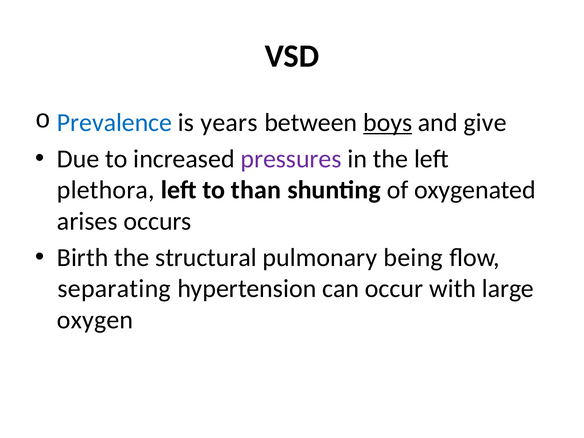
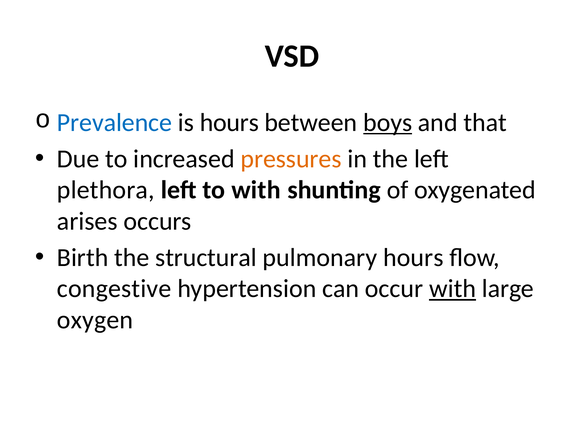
is years: years -> hours
give: give -> that
pressures colour: purple -> orange
to than: than -> with
pulmonary being: being -> hours
separating: separating -> congestive
with at (453, 289) underline: none -> present
